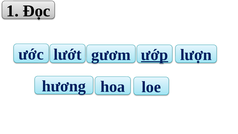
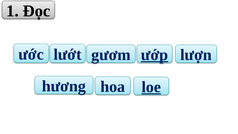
loe underline: none -> present
